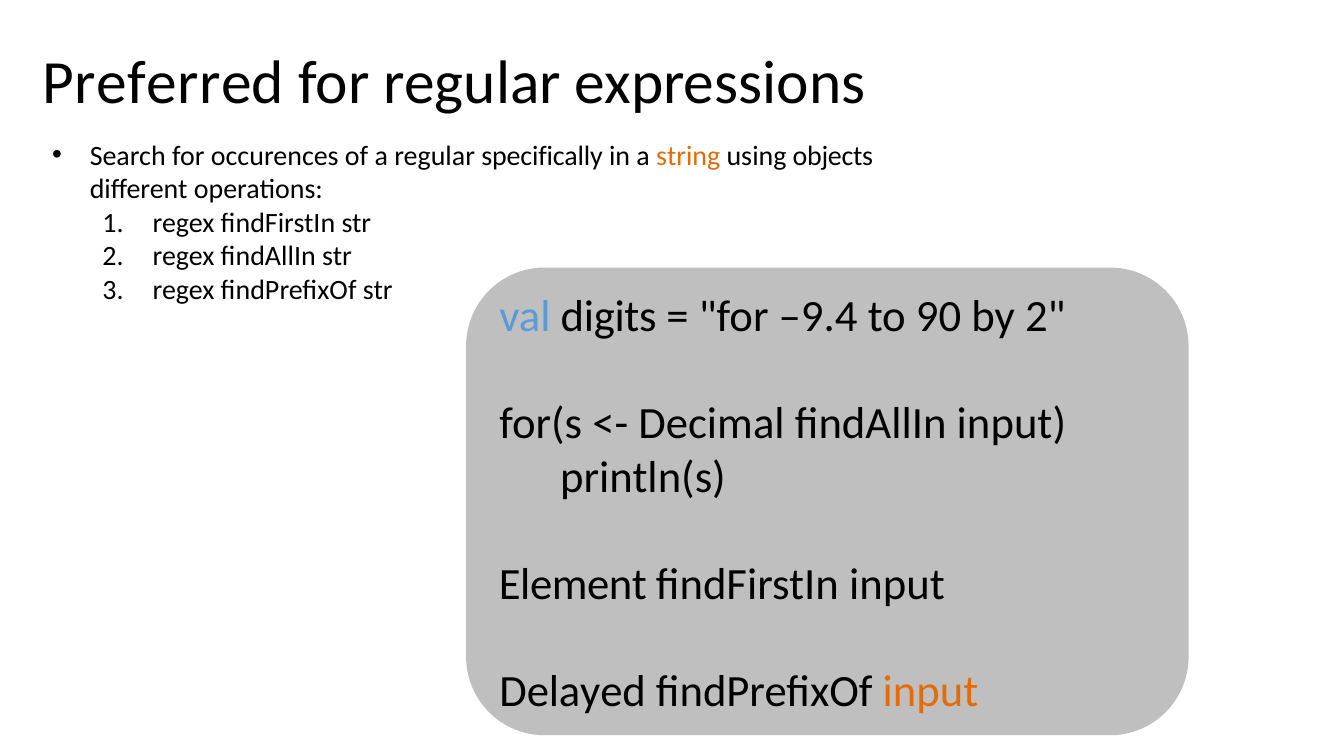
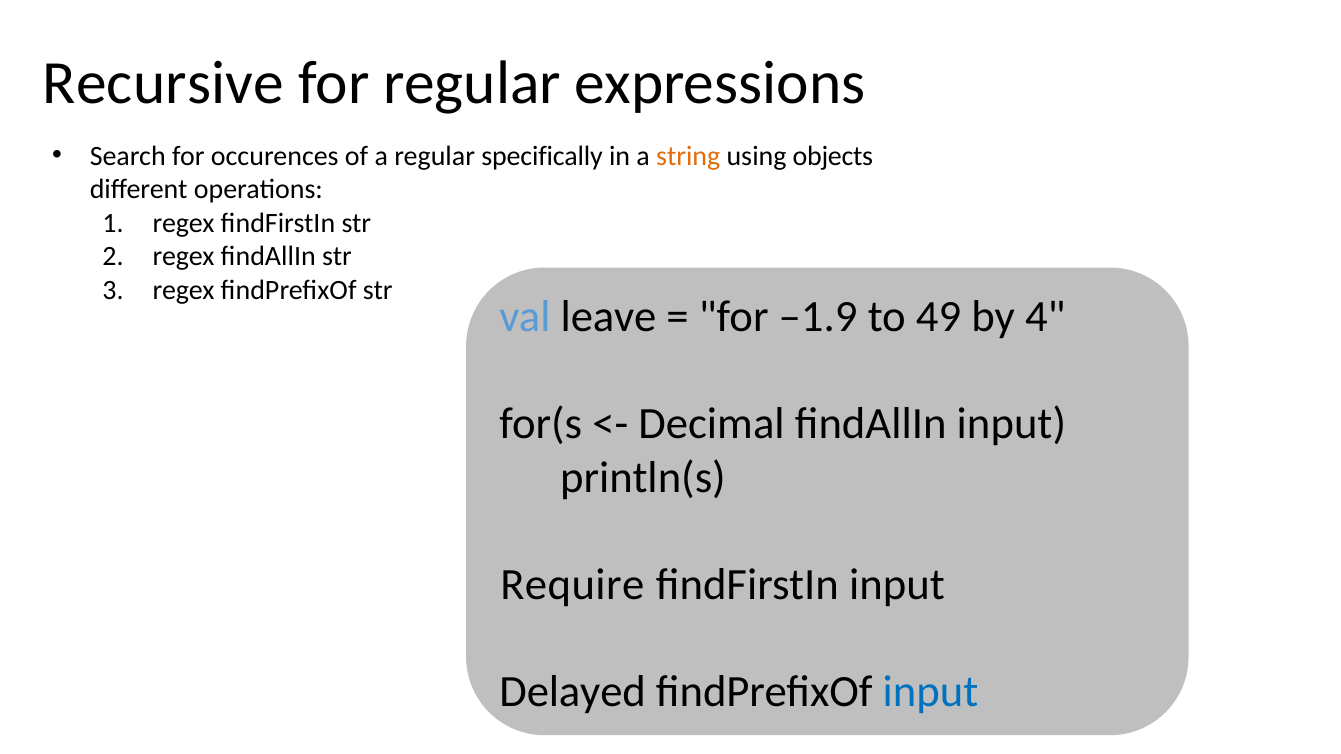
Preferred: Preferred -> Recursive
digits: digits -> leave
–9.4: –9.4 -> –1.9
90: 90 -> 49
by 2: 2 -> 4
Element: Element -> Require
input at (931, 692) colour: orange -> blue
